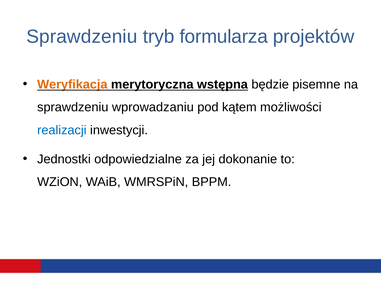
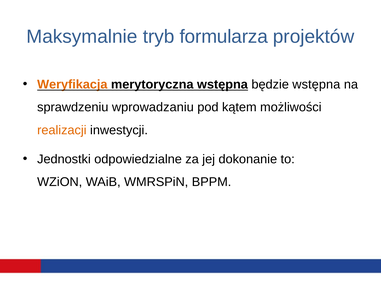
Sprawdzeniu at (82, 37): Sprawdzeniu -> Maksymalnie
będzie pisemne: pisemne -> wstępna
realizacji colour: blue -> orange
